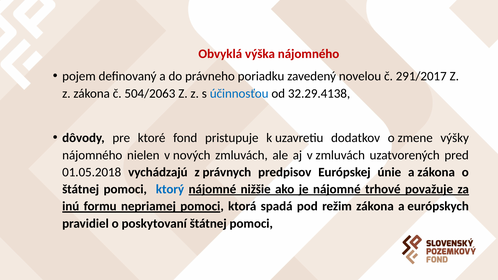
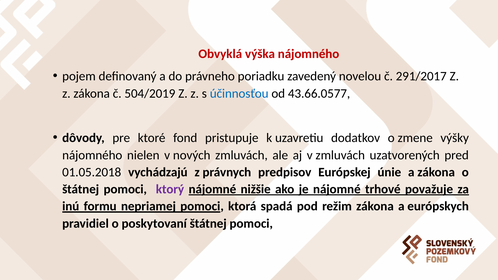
504/2063: 504/2063 -> 504/2019
32.29.4138: 32.29.4138 -> 43.66.0577
ktorý colour: blue -> purple
